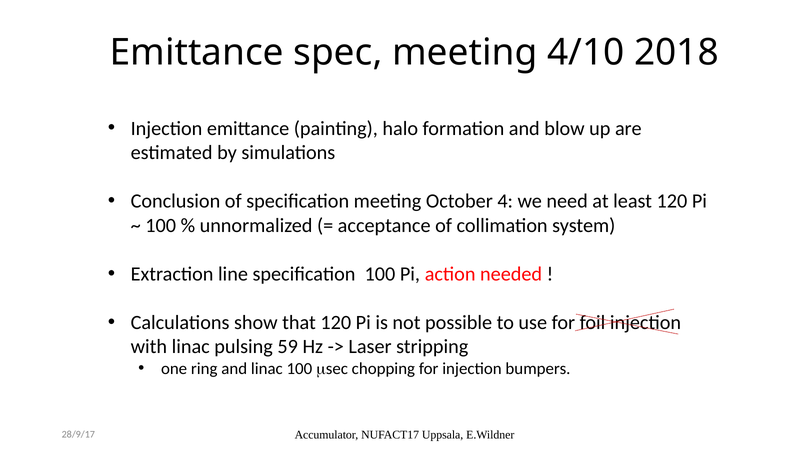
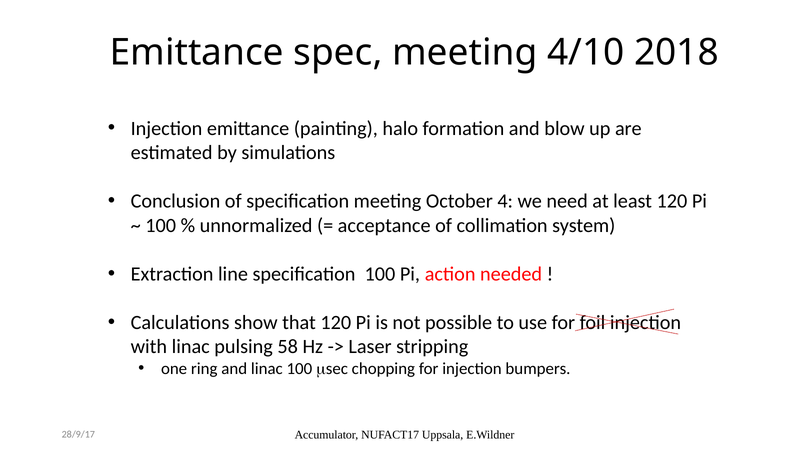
59: 59 -> 58
